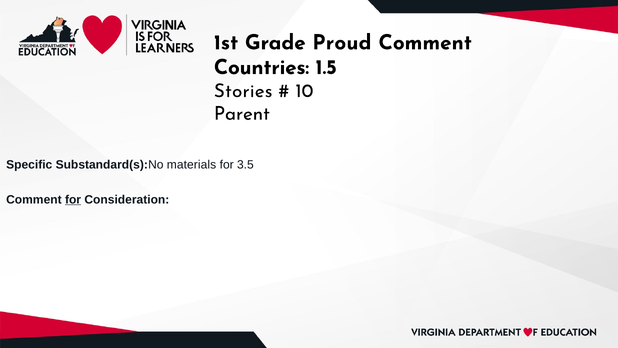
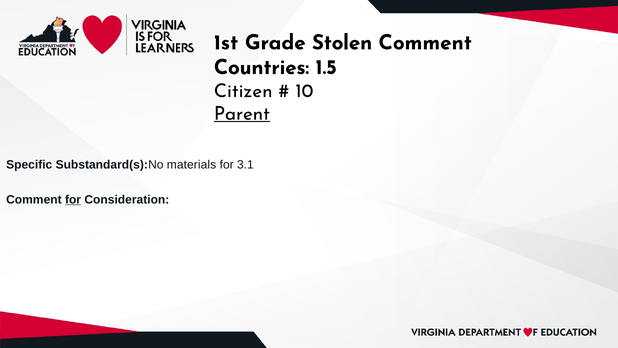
Proud: Proud -> Stolen
Stories: Stories -> Citizen
Parent underline: none -> present
3.5: 3.5 -> 3.1
